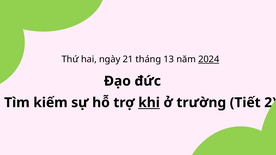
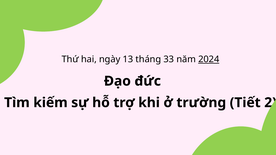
21: 21 -> 13
13: 13 -> 33
khi underline: present -> none
